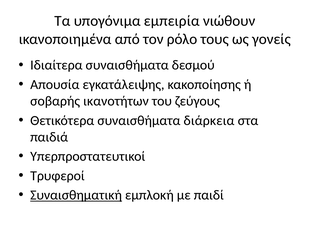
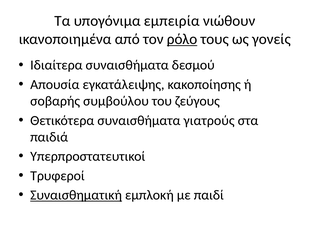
ρόλο underline: none -> present
ικανοτήτων: ικανοτήτων -> συμβούλου
διάρκεια: διάρκεια -> γιατρούς
